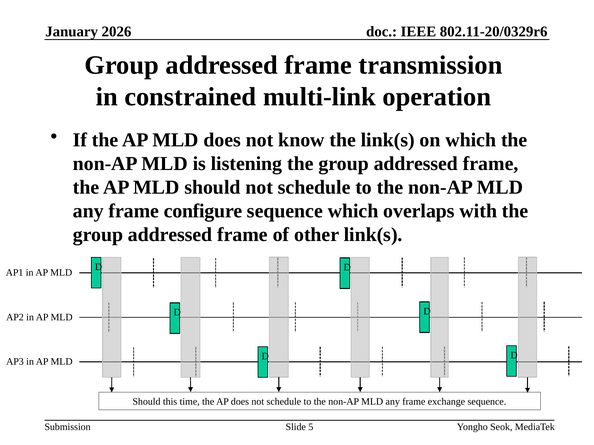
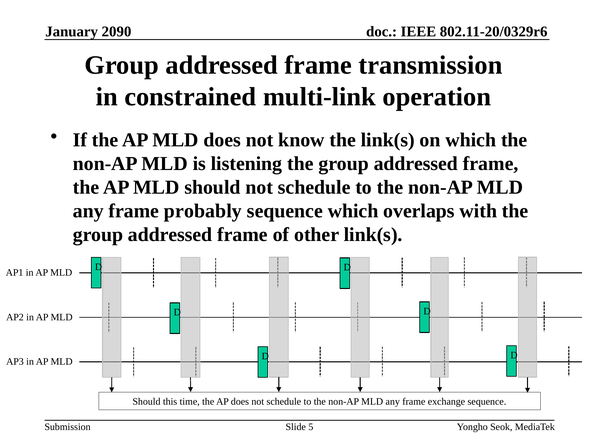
2026: 2026 -> 2090
configure: configure -> probably
